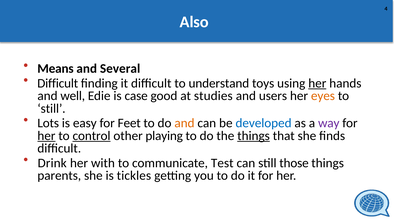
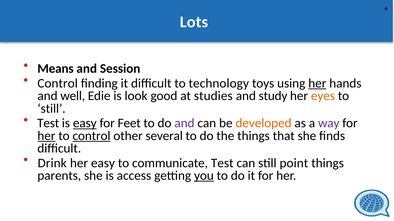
Also: Also -> Lots
Several: Several -> Session
Difficult at (58, 84): Difficult -> Control
understand: understand -> technology
case: case -> look
users: users -> study
Lots at (48, 123): Lots -> Test
easy at (85, 123) underline: none -> present
and at (184, 123) colour: orange -> purple
developed colour: blue -> orange
playing: playing -> several
things at (254, 136) underline: present -> none
her with: with -> easy
those: those -> point
tickles: tickles -> access
you underline: none -> present
